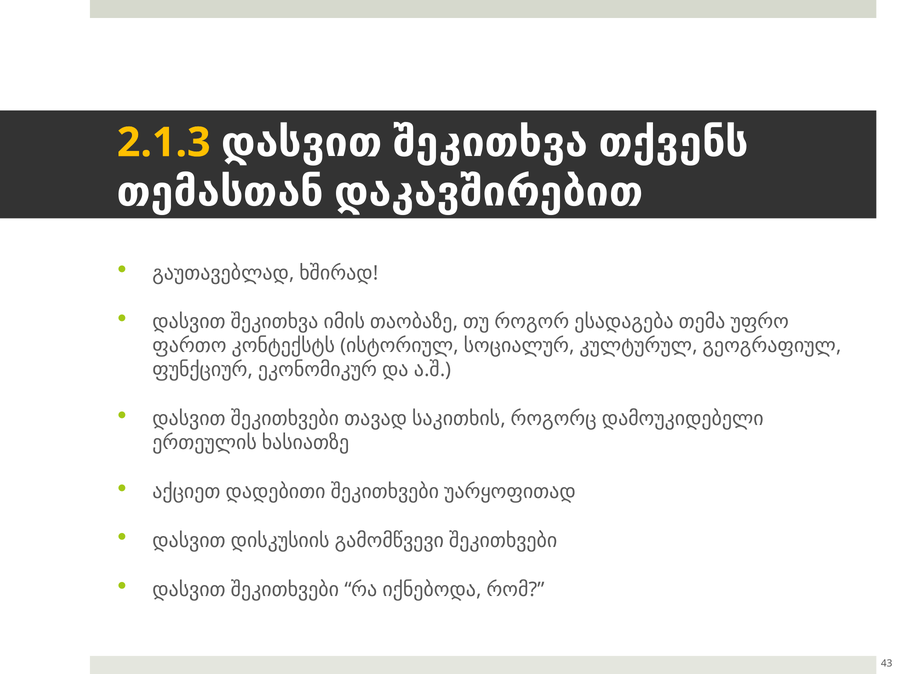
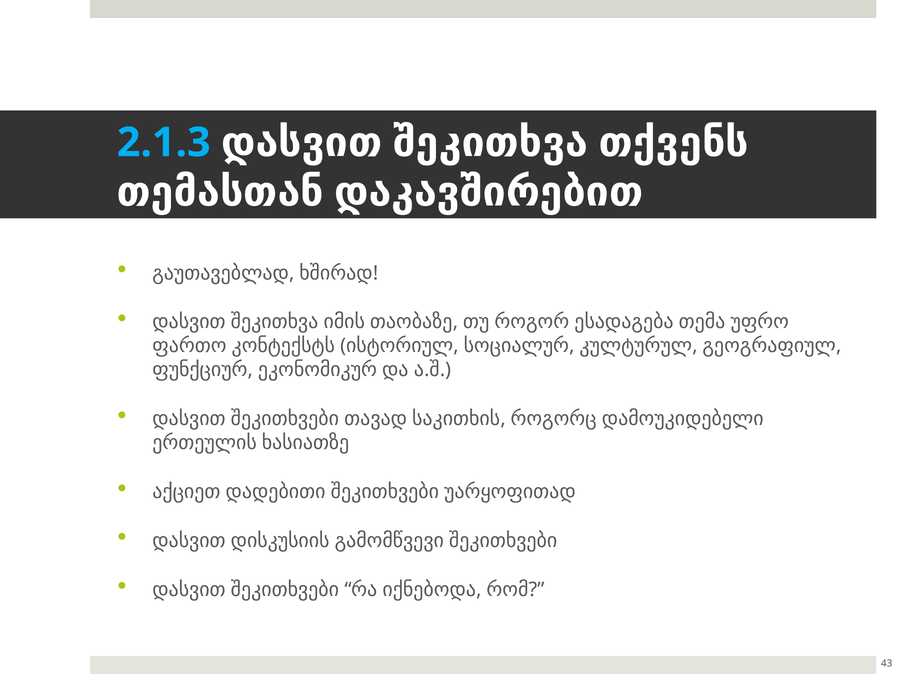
2.1.3 colour: yellow -> light blue
